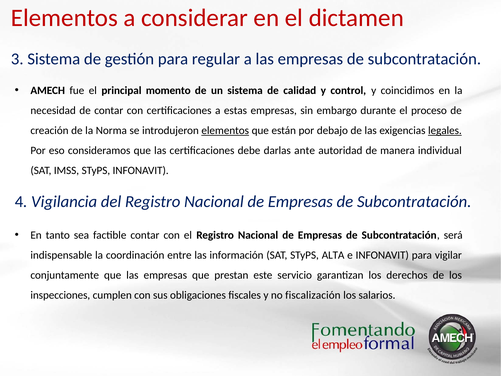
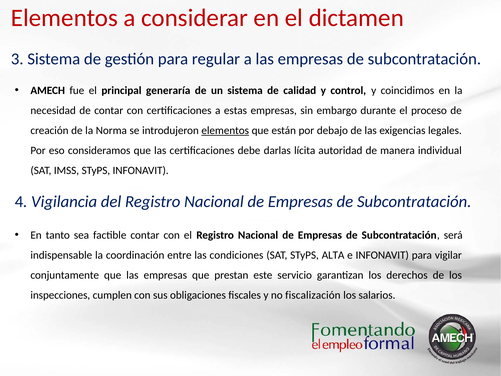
momento: momento -> generaría
legales underline: present -> none
ante: ante -> lícita
información: información -> condiciones
